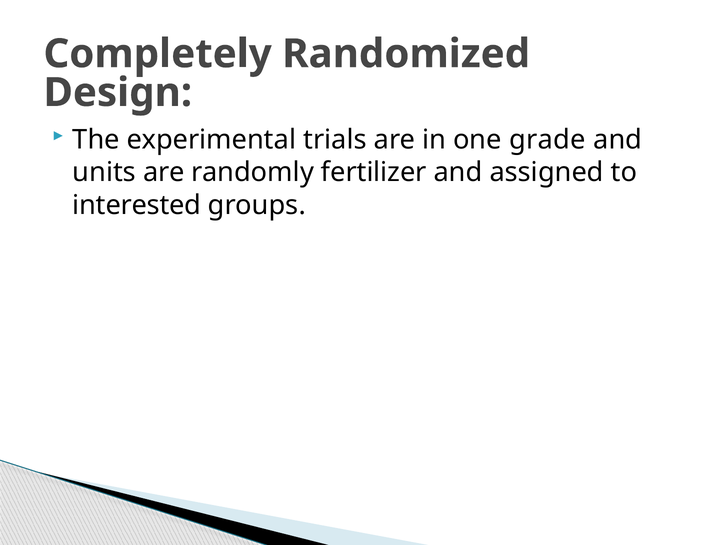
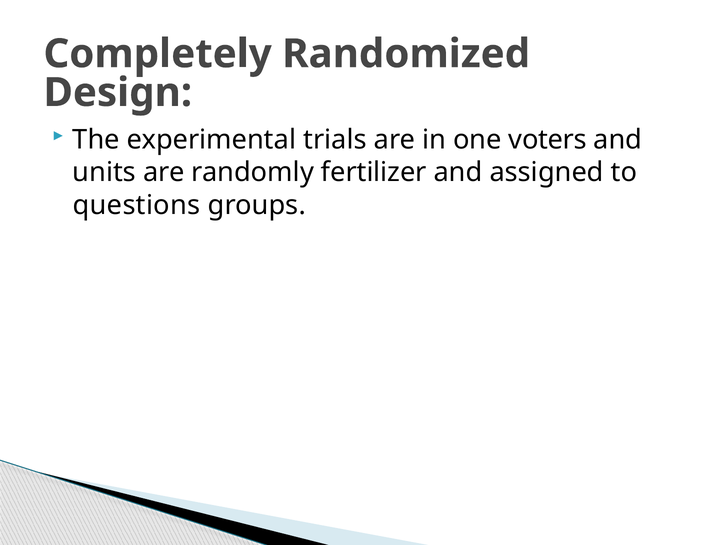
grade: grade -> voters
interested: interested -> questions
